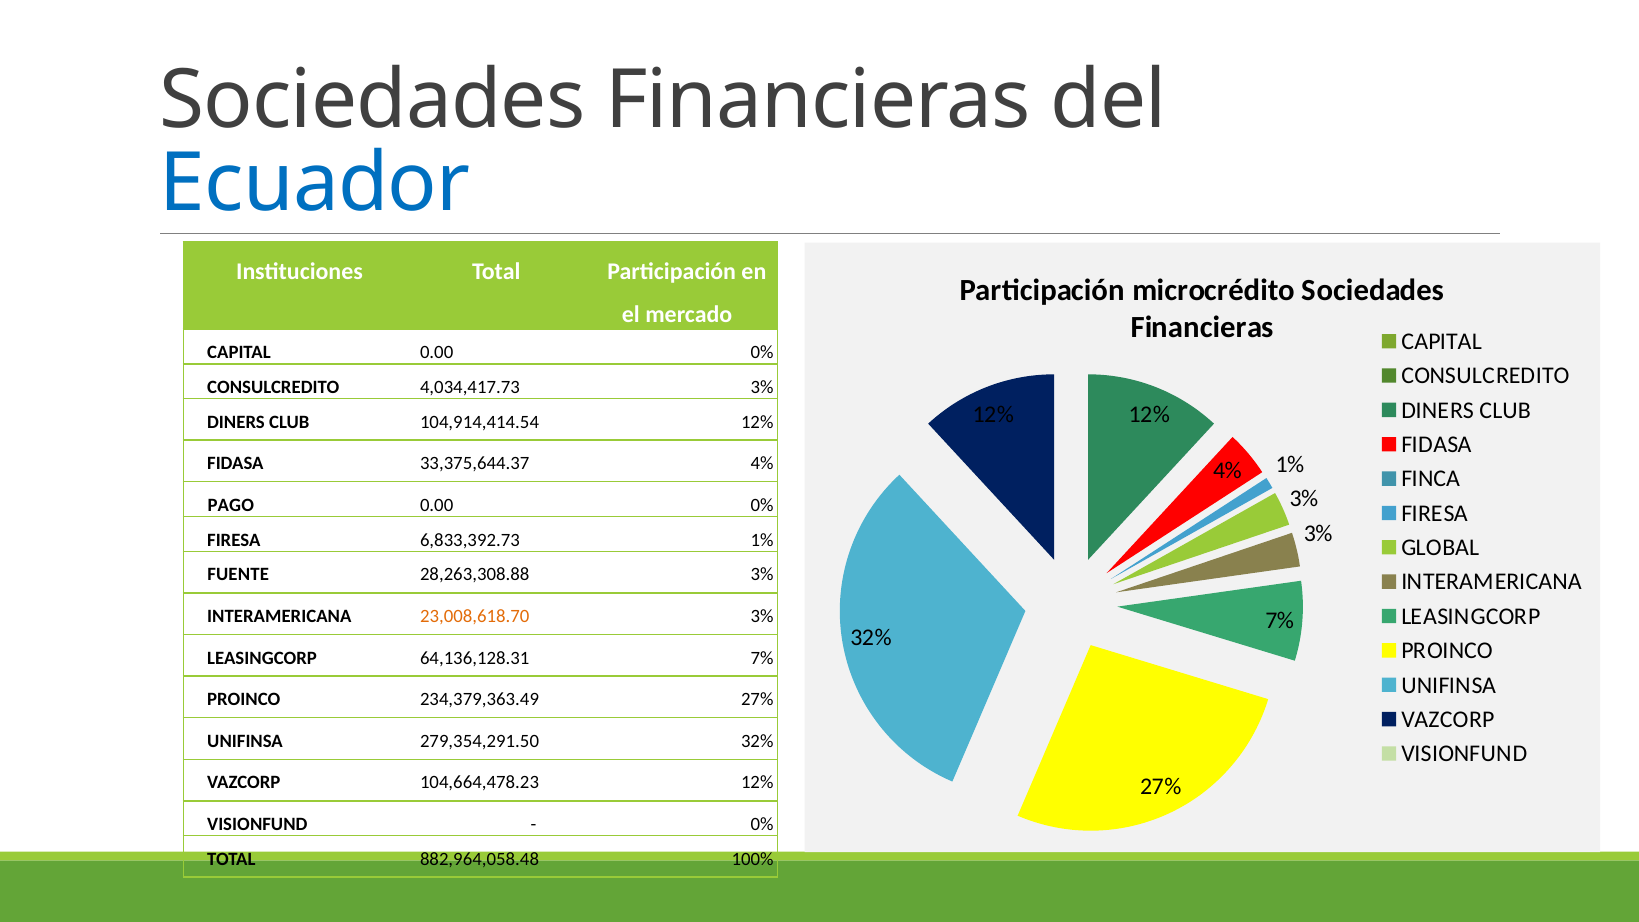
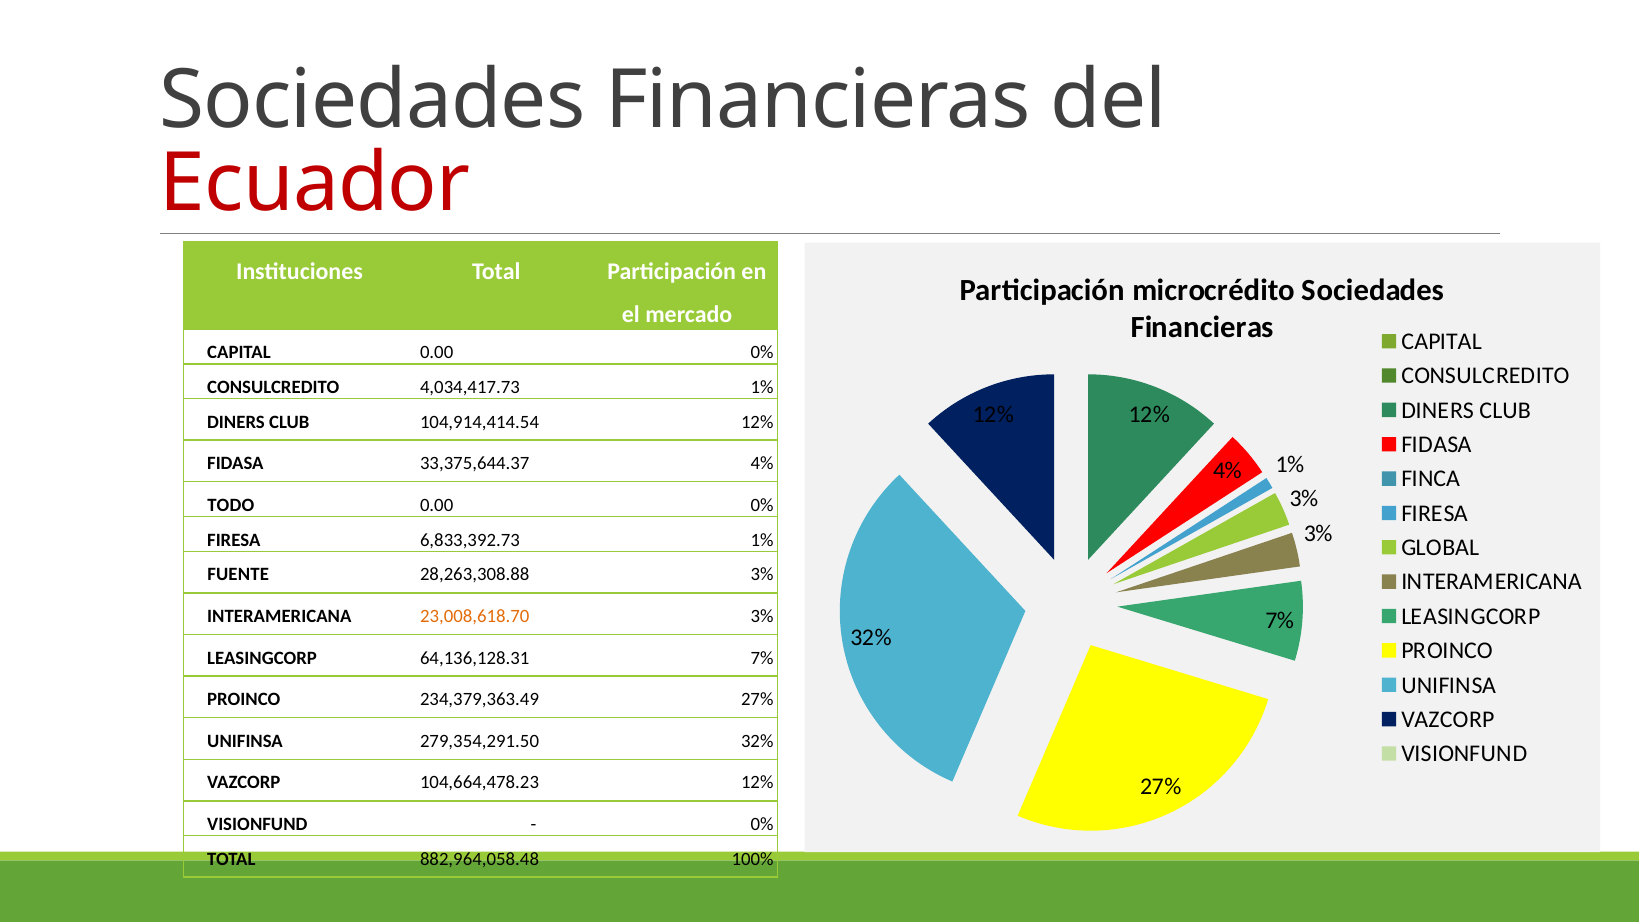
Ecuador colour: blue -> red
4,034,417.73 3%: 3% -> 1%
PAGO: PAGO -> TODO
